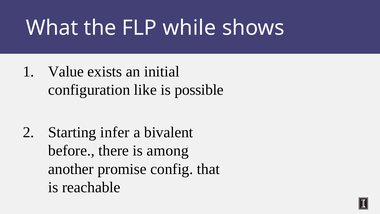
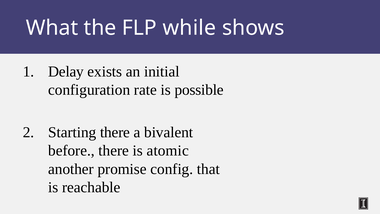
Value: Value -> Delay
like: like -> rate
Starting infer: infer -> there
among: among -> atomic
